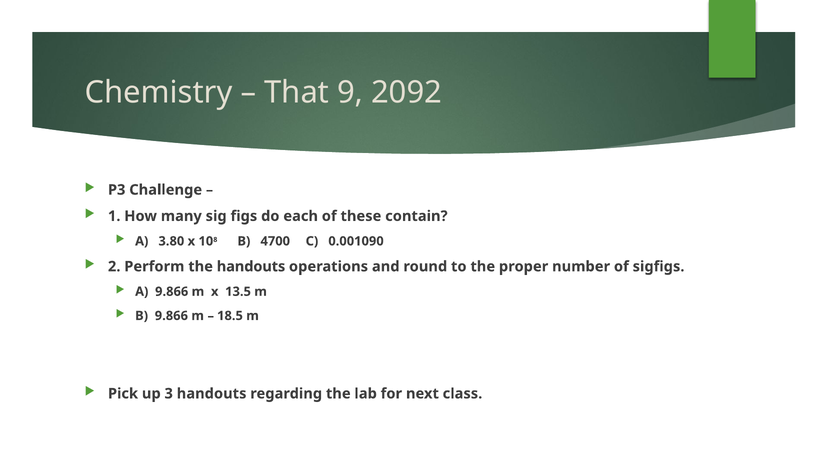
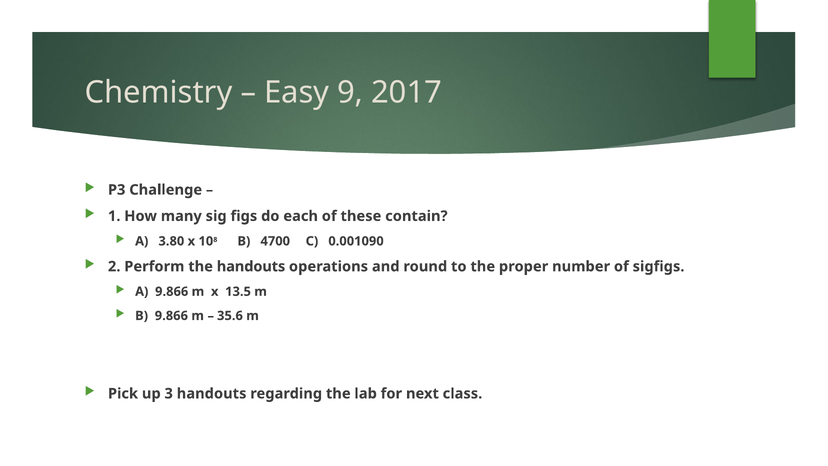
That: That -> Easy
2092: 2092 -> 2017
18.5: 18.5 -> 35.6
